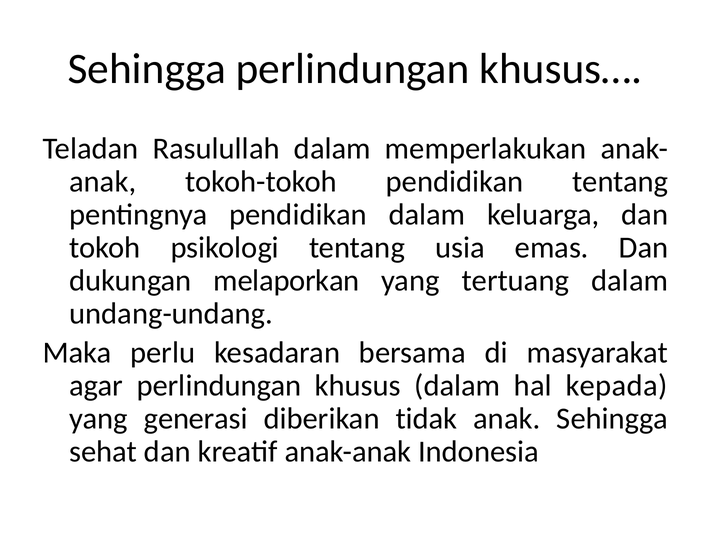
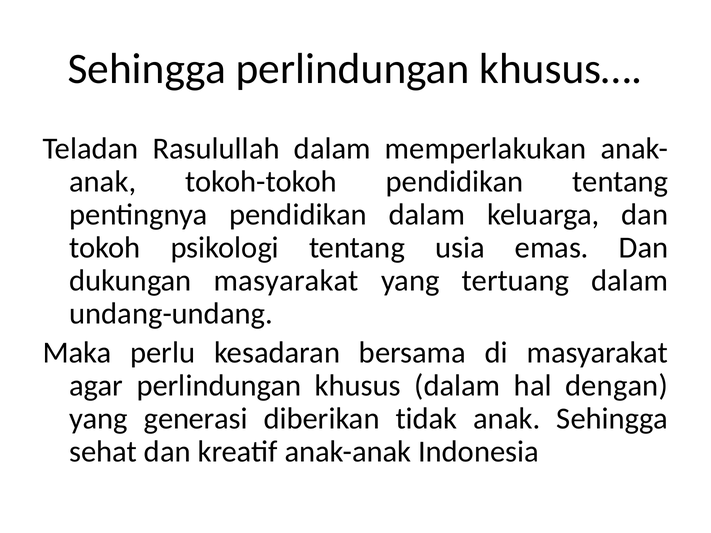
dukungan melaporkan: melaporkan -> masyarakat
kepada: kepada -> dengan
